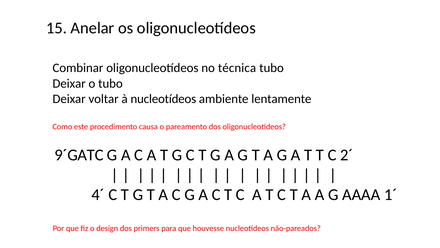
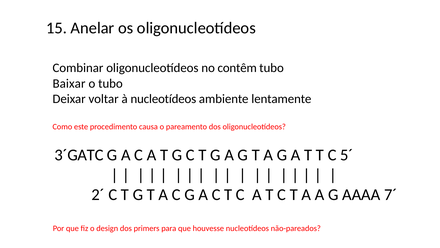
técnica: técnica -> contêm
Deixar at (69, 83): Deixar -> Baixar
9´GATC: 9´GATC -> 3´GATC
2´: 2´ -> 5´
4´: 4´ -> 2´
1´: 1´ -> 7´
